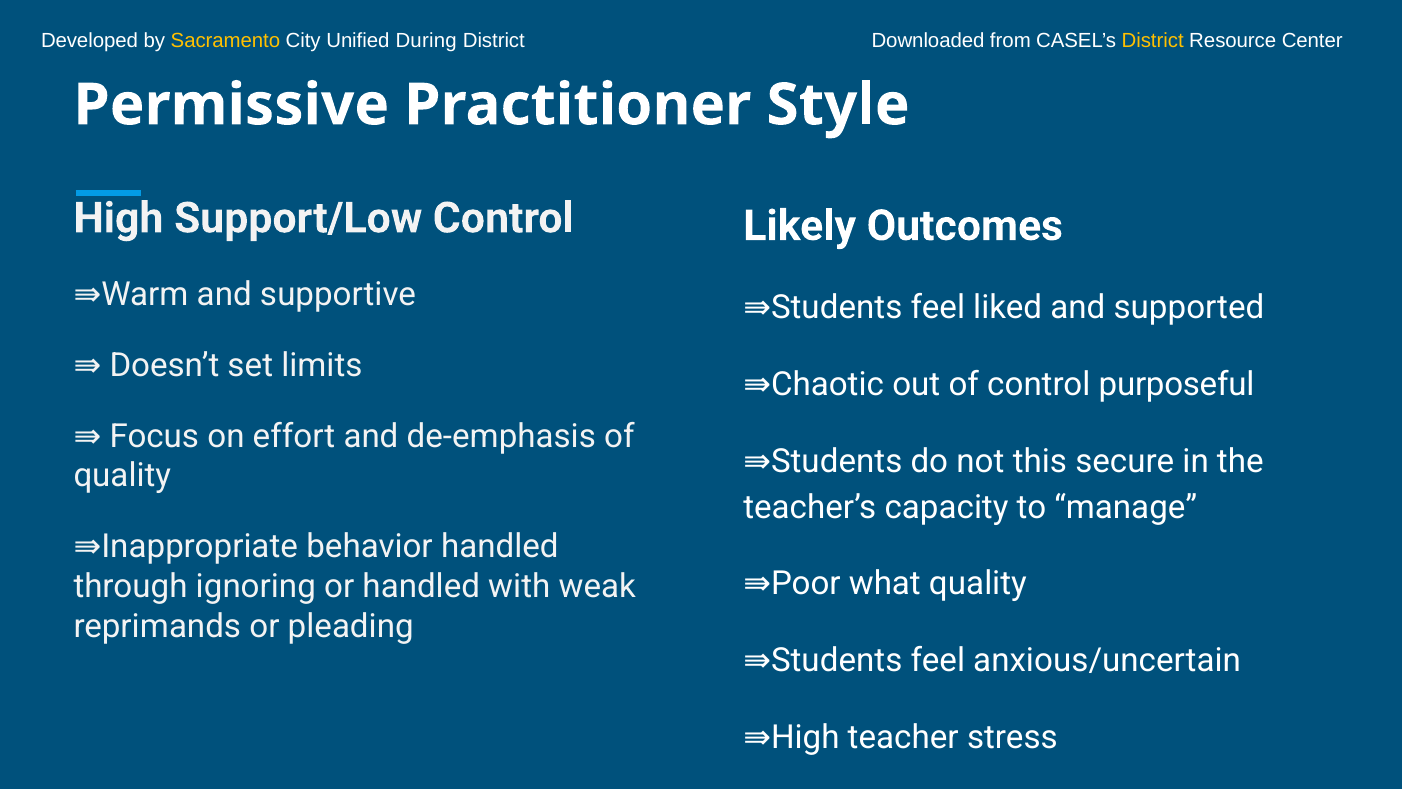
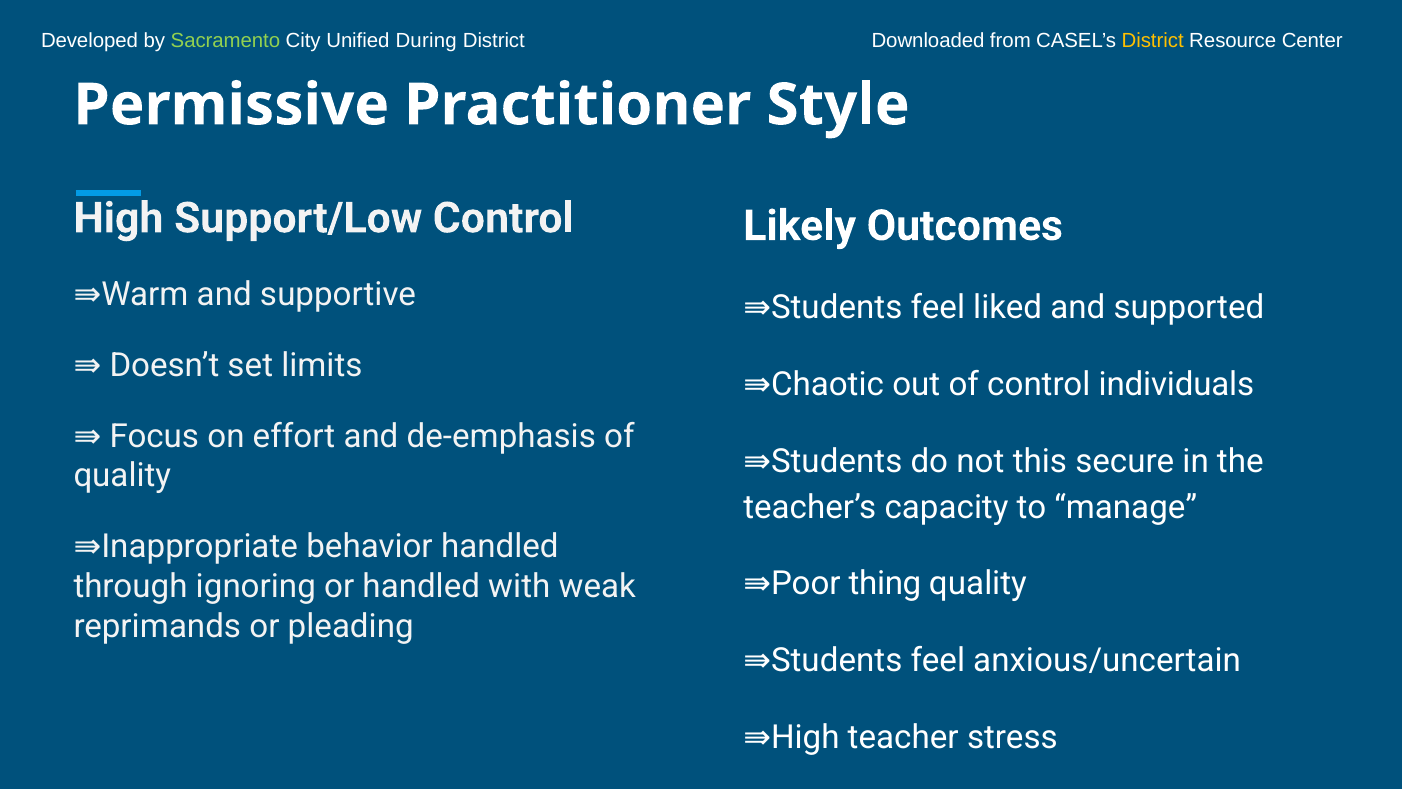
Sacramento colour: yellow -> light green
purposeful: purposeful -> individuals
what: what -> thing
